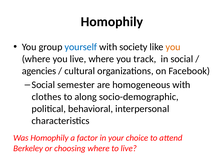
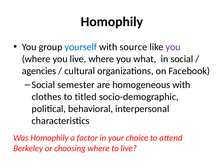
society: society -> source
you at (173, 47) colour: orange -> purple
track: track -> what
along: along -> titled
